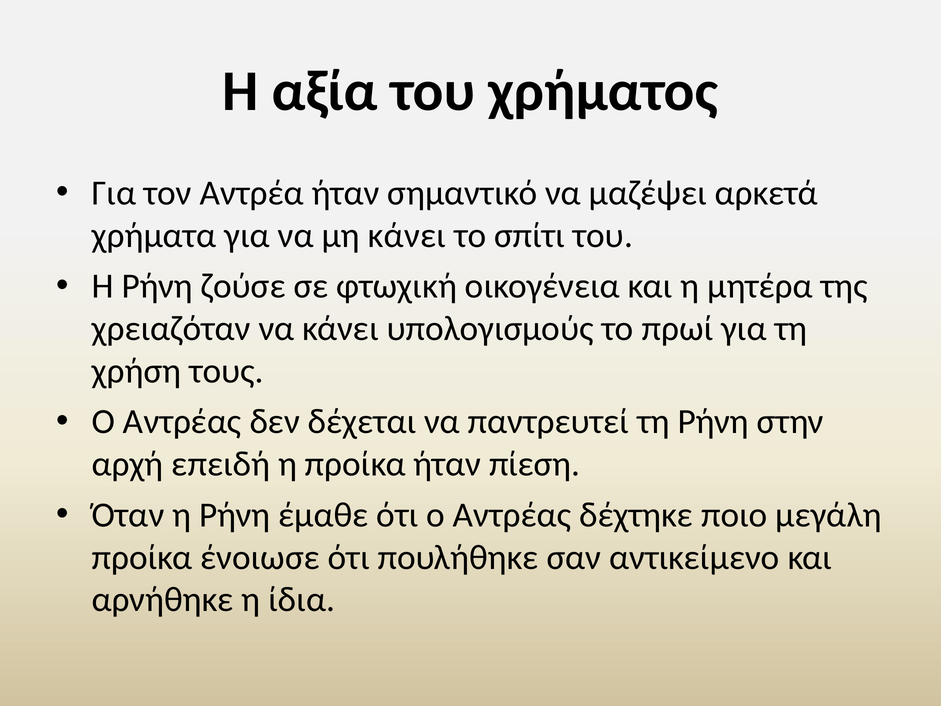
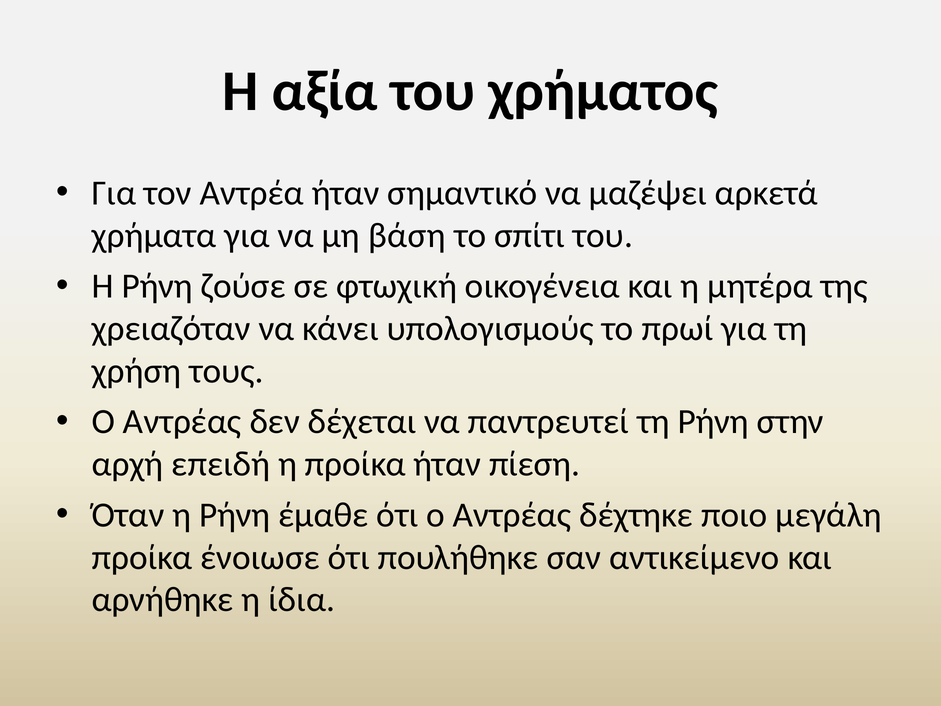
μη κάνει: κάνει -> βάση
